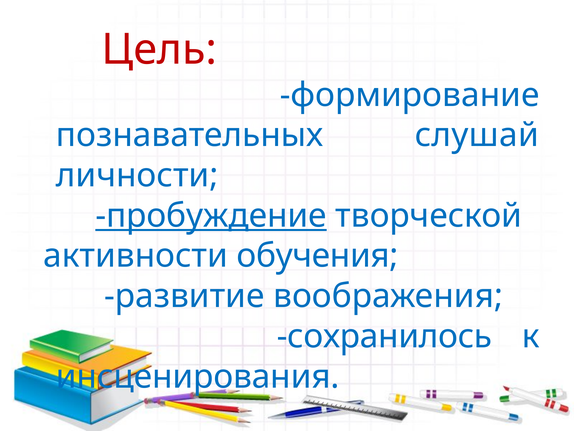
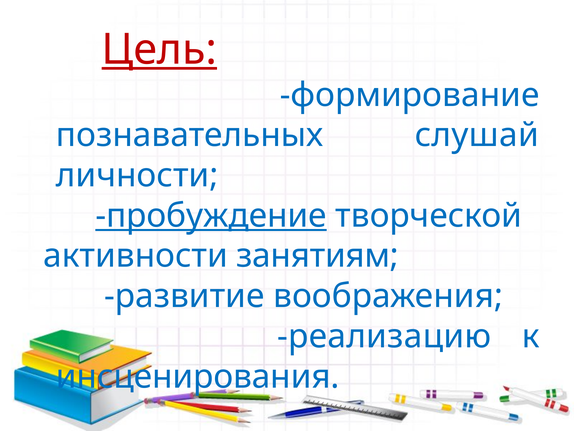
Цель underline: none -> present
обучения: обучения -> занятиям
сохранилось: сохранилось -> реализацию
